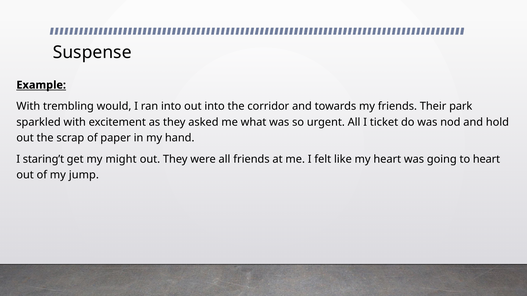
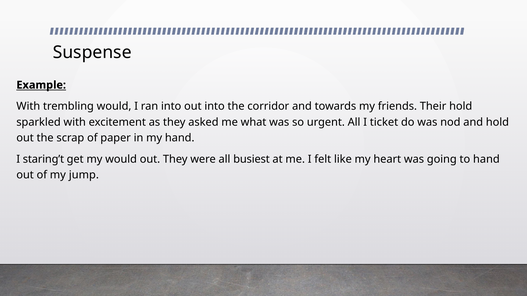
Their park: park -> hold
my might: might -> would
all friends: friends -> busiest
to heart: heart -> hand
